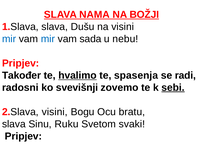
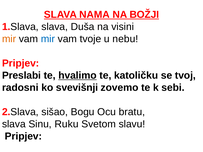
Dušu: Dušu -> Duša
mir at (9, 39) colour: blue -> orange
sada: sada -> tvoje
Također: Također -> Preslabi
spasenja: spasenja -> katoličku
radi: radi -> tvoj
sebi underline: present -> none
2.Slava visini: visini -> sišao
svaki: svaki -> slavu
